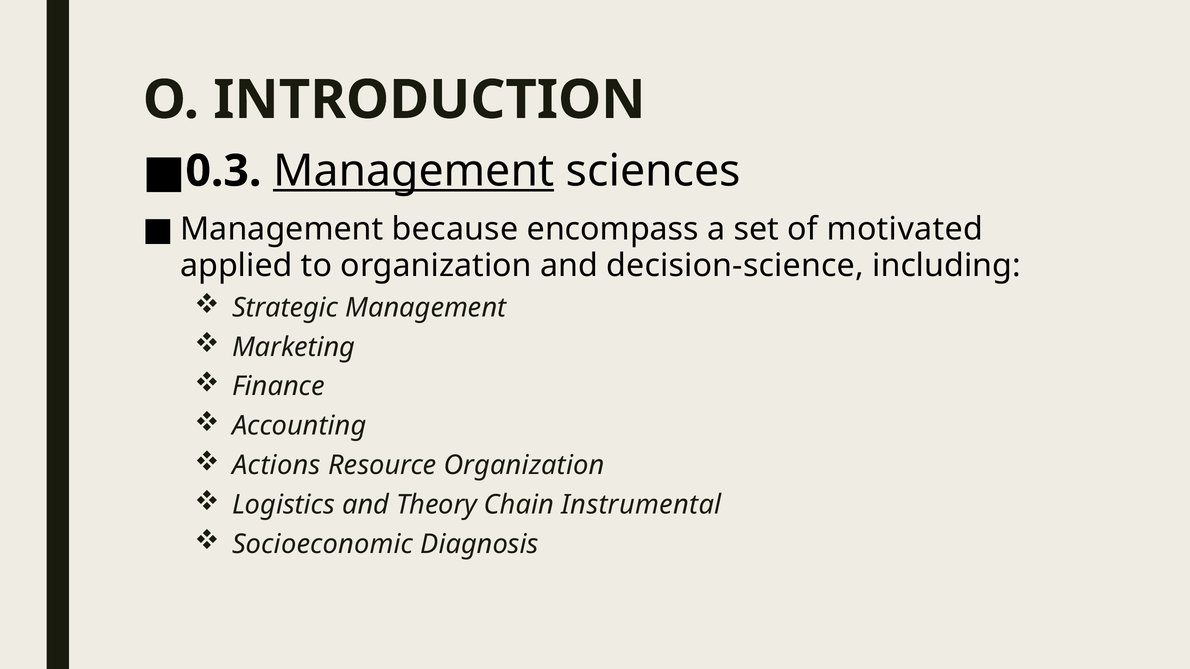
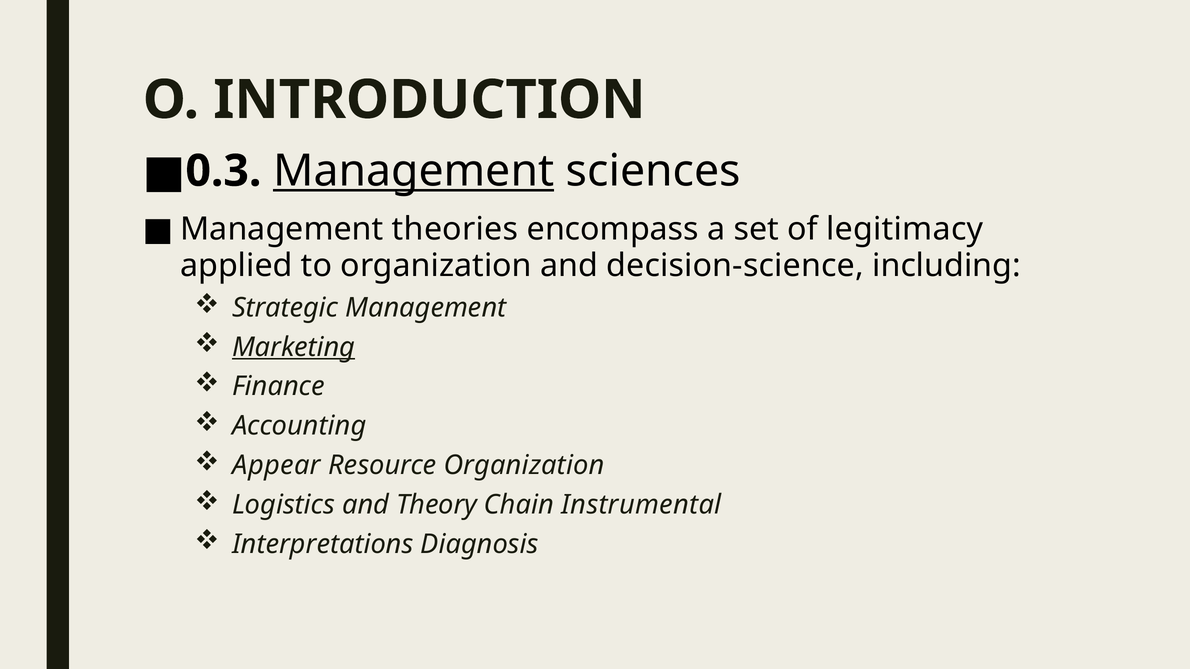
because: because -> theories
motivated: motivated -> legitimacy
Marketing underline: none -> present
Actions: Actions -> Appear
Socioeconomic: Socioeconomic -> Interpretations
